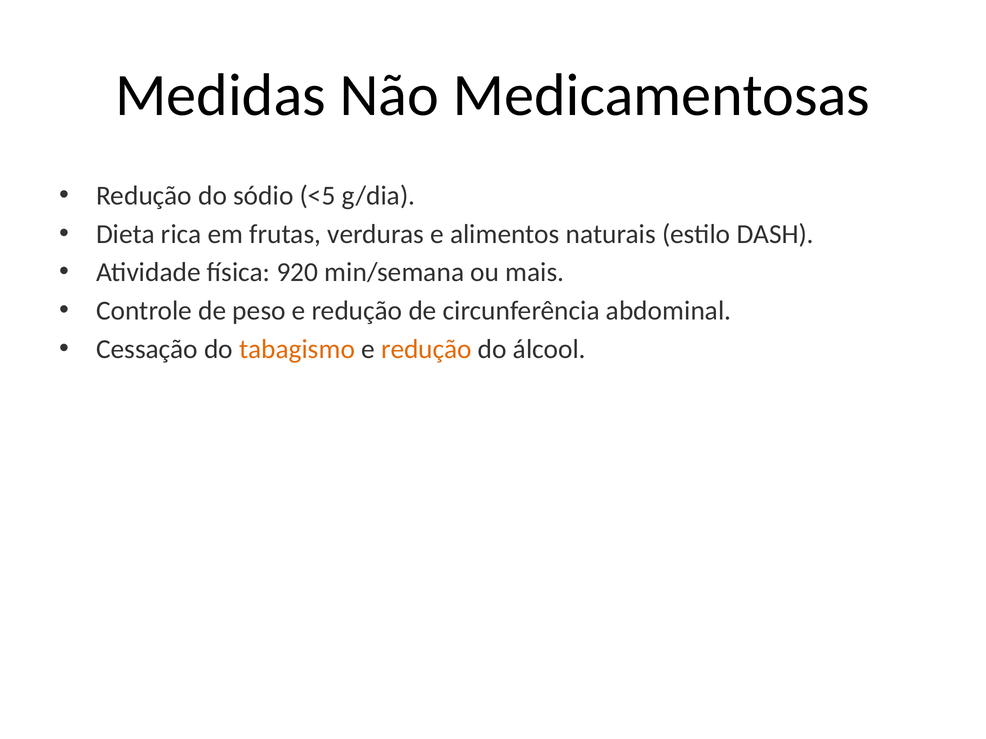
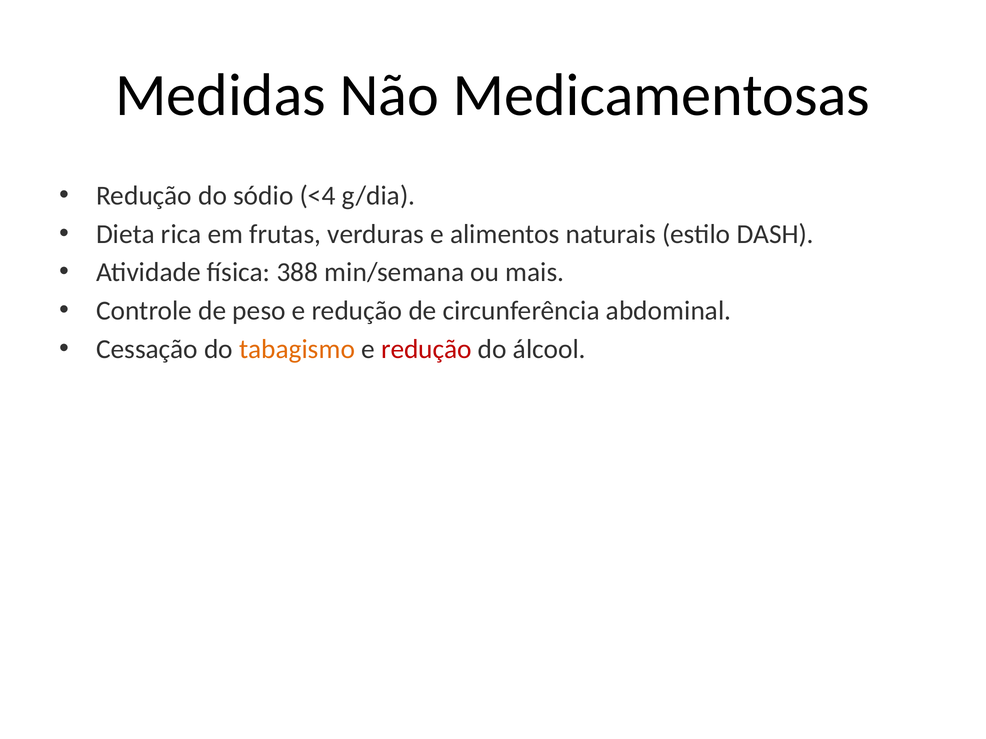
<5: <5 -> <4
920: 920 -> 388
redução at (426, 349) colour: orange -> red
